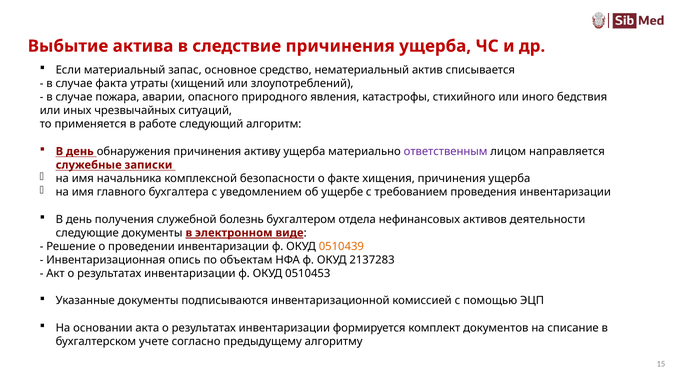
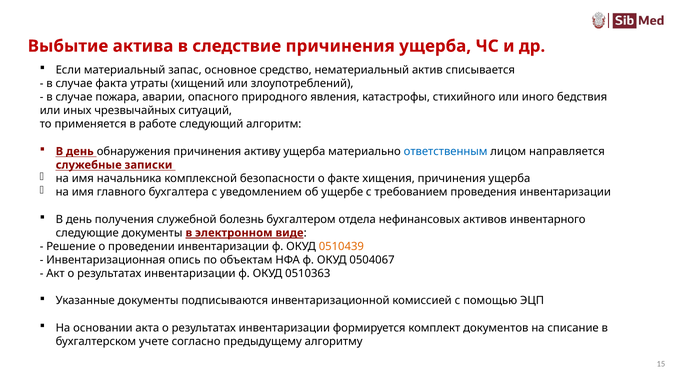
ответственным colour: purple -> blue
деятельности: деятельности -> инвентарного
2137283: 2137283 -> 0504067
0510453: 0510453 -> 0510363
